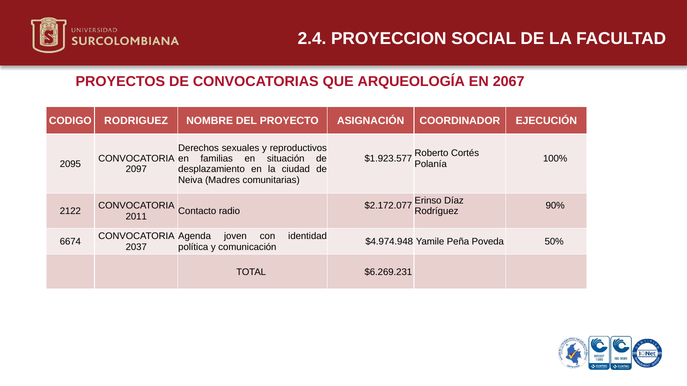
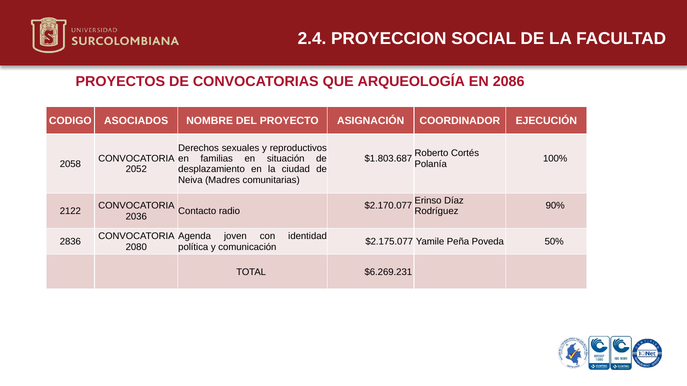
2067: 2067 -> 2086
RODRIGUEZ: RODRIGUEZ -> ASOCIADOS
$1.923.577: $1.923.577 -> $1.803.687
2095: 2095 -> 2058
2097: 2097 -> 2052
$2.172.077: $2.172.077 -> $2.170.077
2011: 2011 -> 2036
6674: 6674 -> 2836
$4.974.948: $4.974.948 -> $2.175.077
2037: 2037 -> 2080
